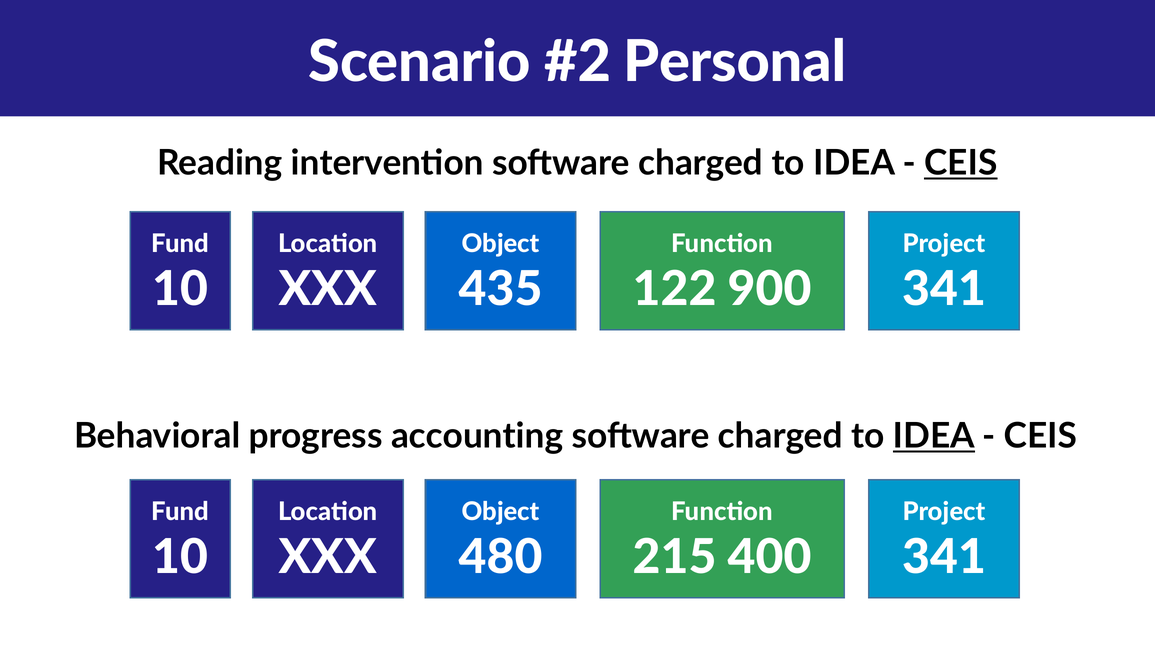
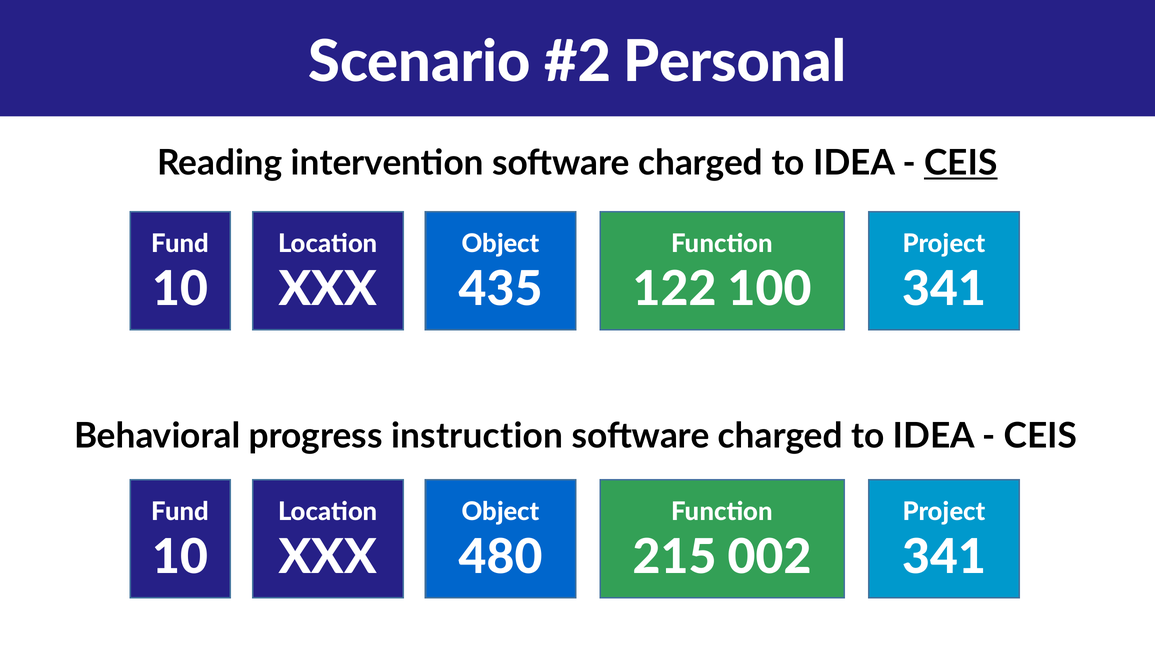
900: 900 -> 100
accounting: accounting -> instruction
IDEA at (934, 436) underline: present -> none
400: 400 -> 002
